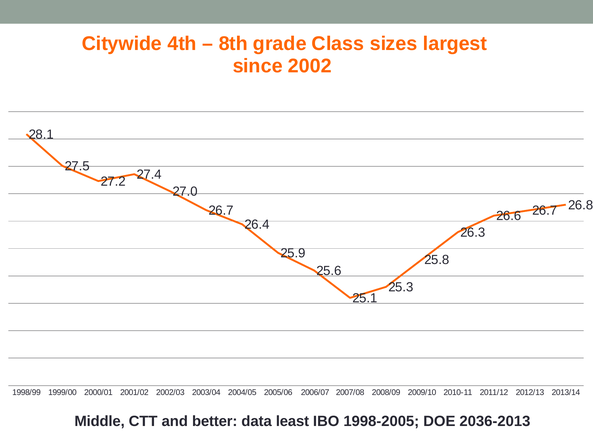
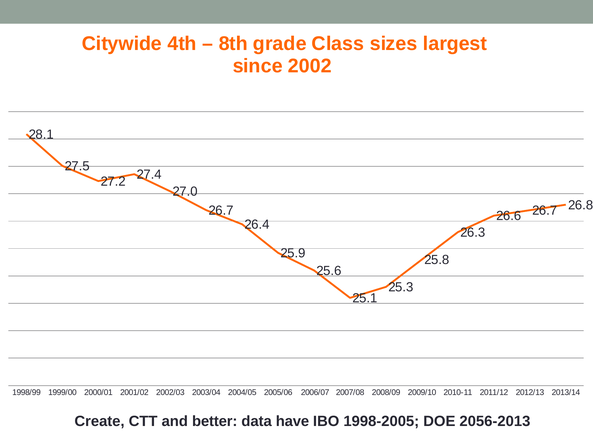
Middle: Middle -> Create
least: least -> have
2036-2013: 2036-2013 -> 2056-2013
